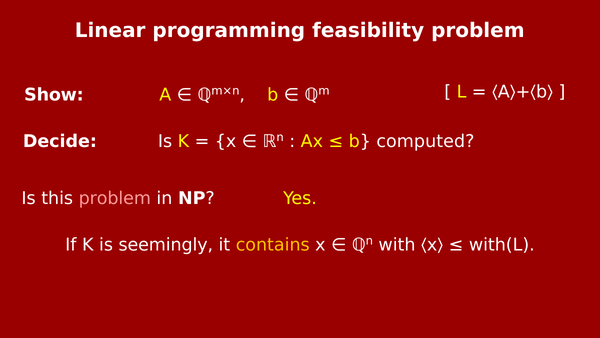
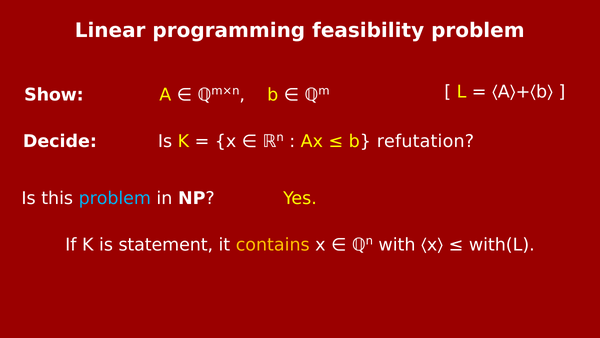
computed: computed -> refutation
problem at (115, 198) colour: pink -> light blue
seemingly: seemingly -> statement
